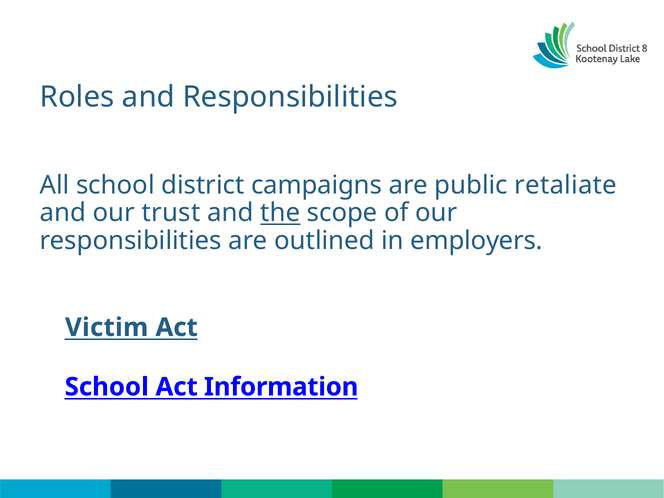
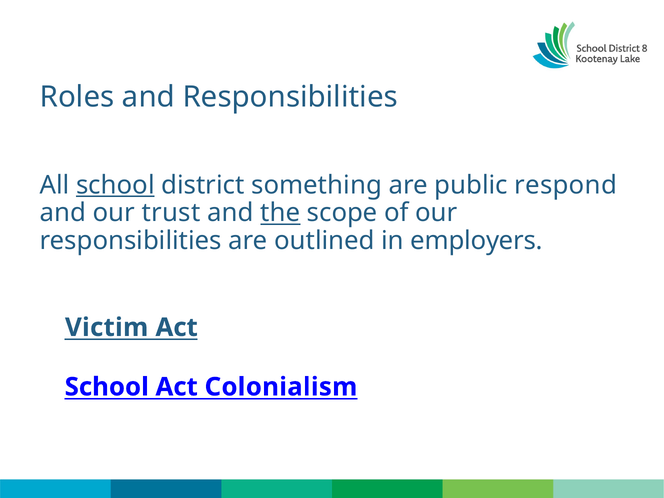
school at (115, 185) underline: none -> present
campaigns: campaigns -> something
retaliate: retaliate -> respond
Information: Information -> Colonialism
